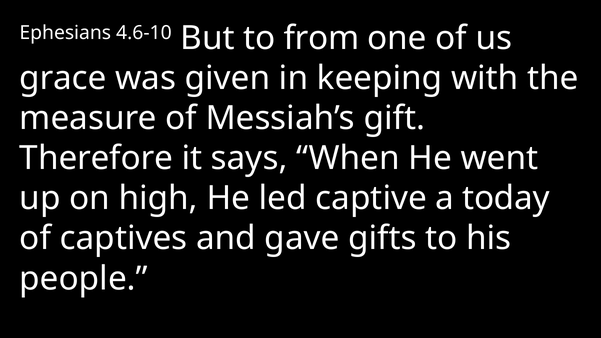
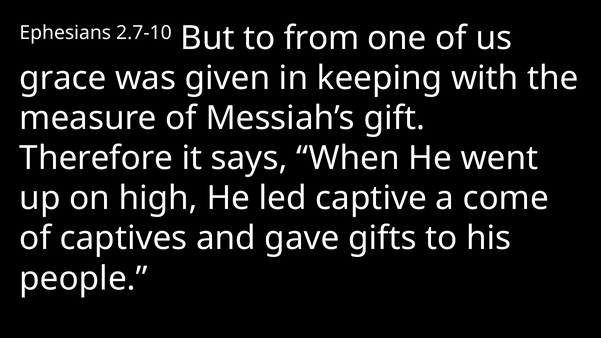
4.6-10: 4.6-10 -> 2.7-10
today: today -> come
